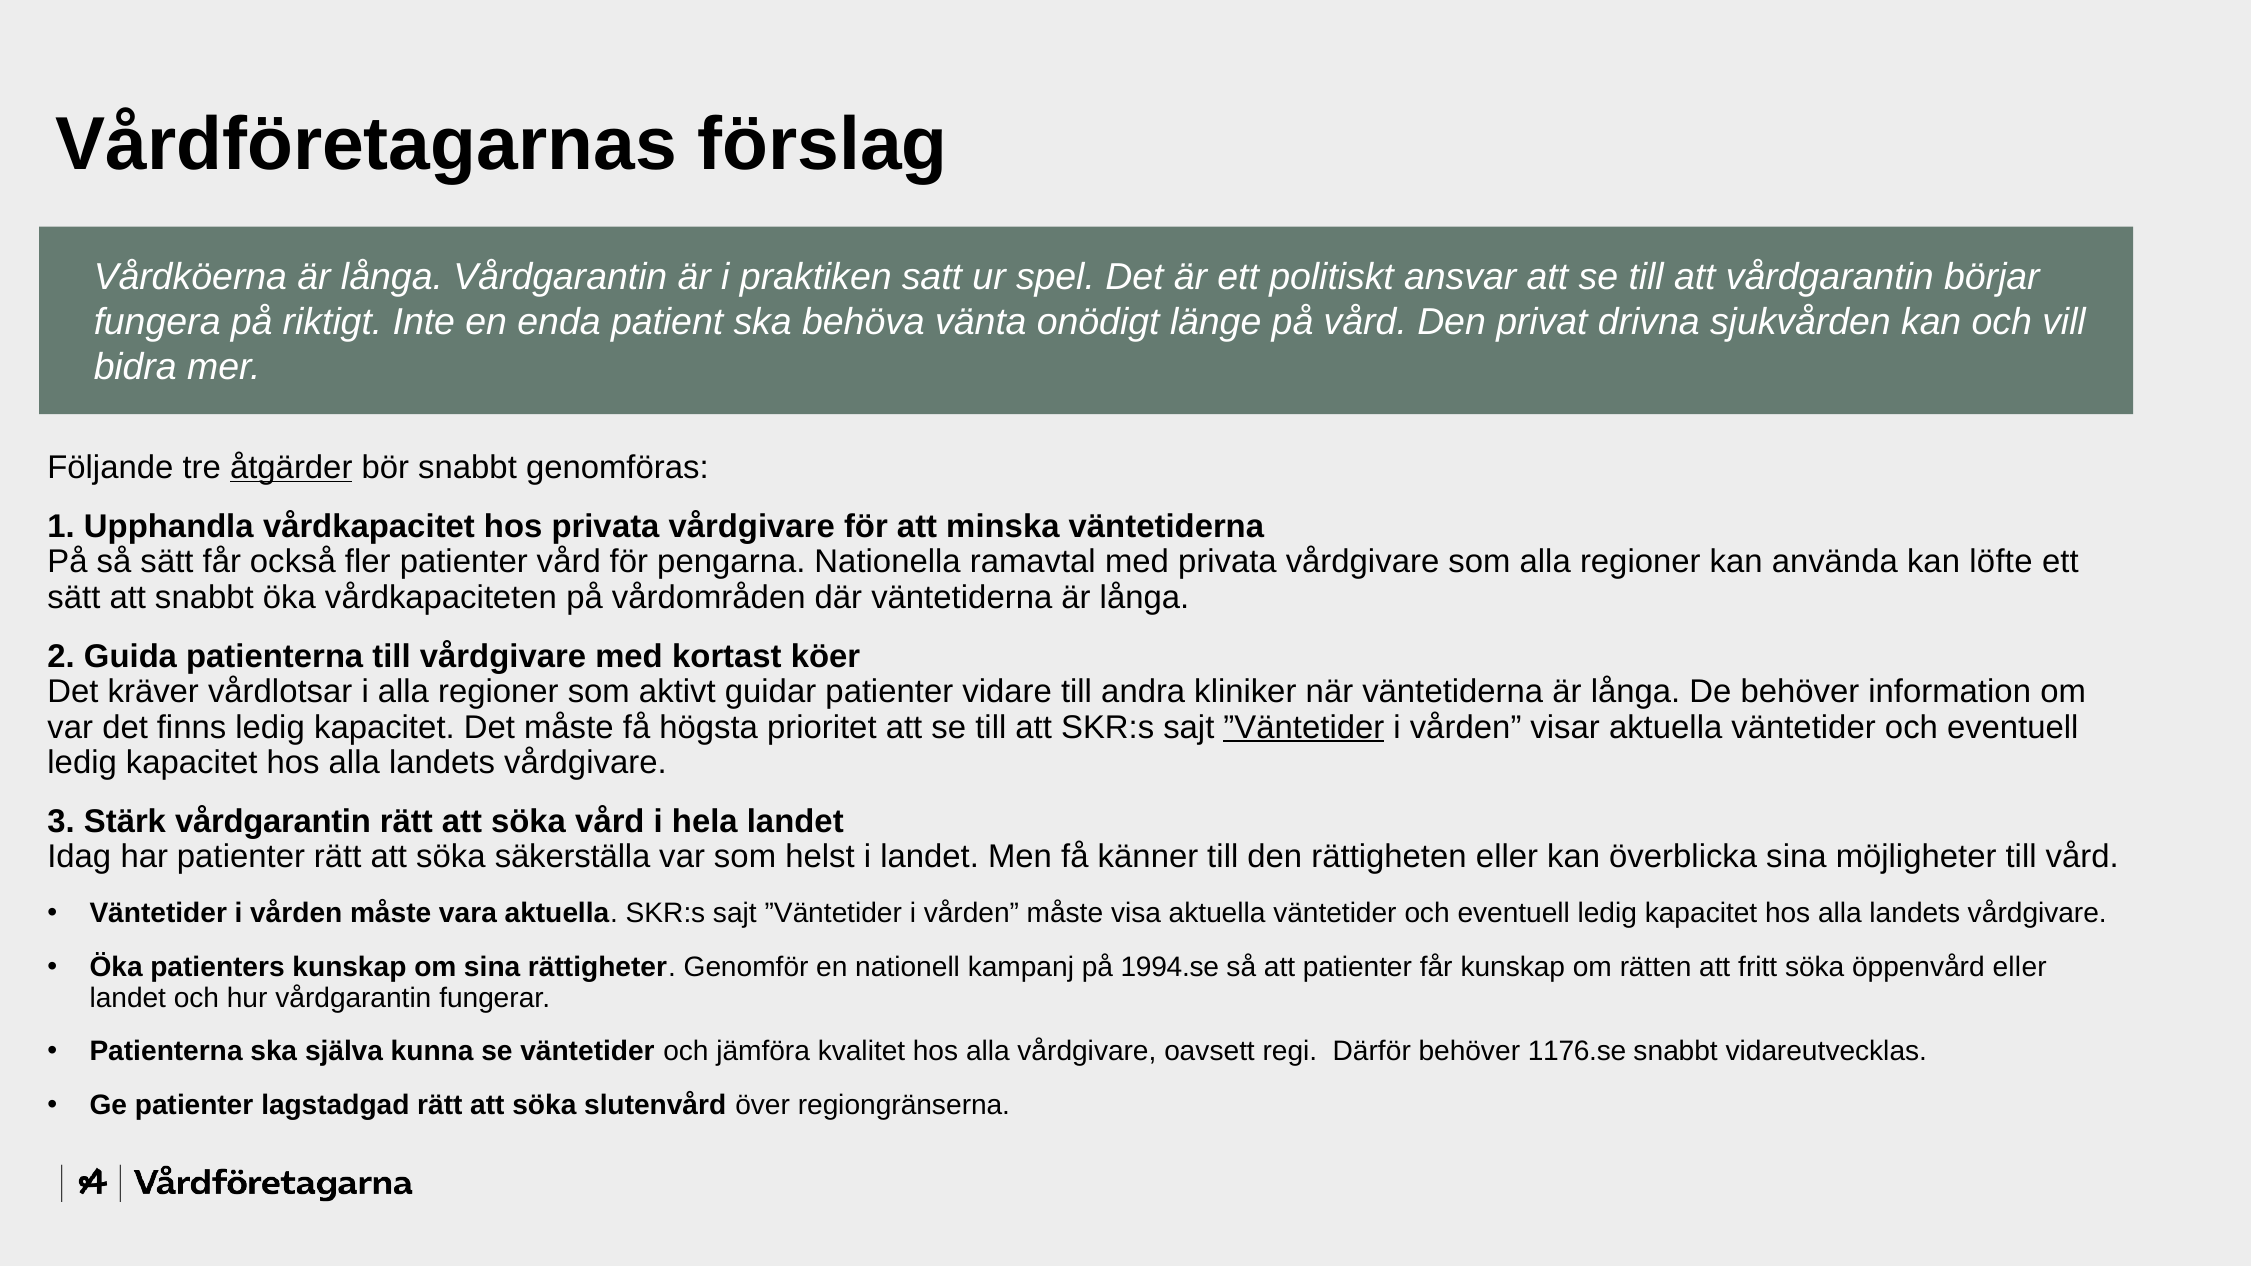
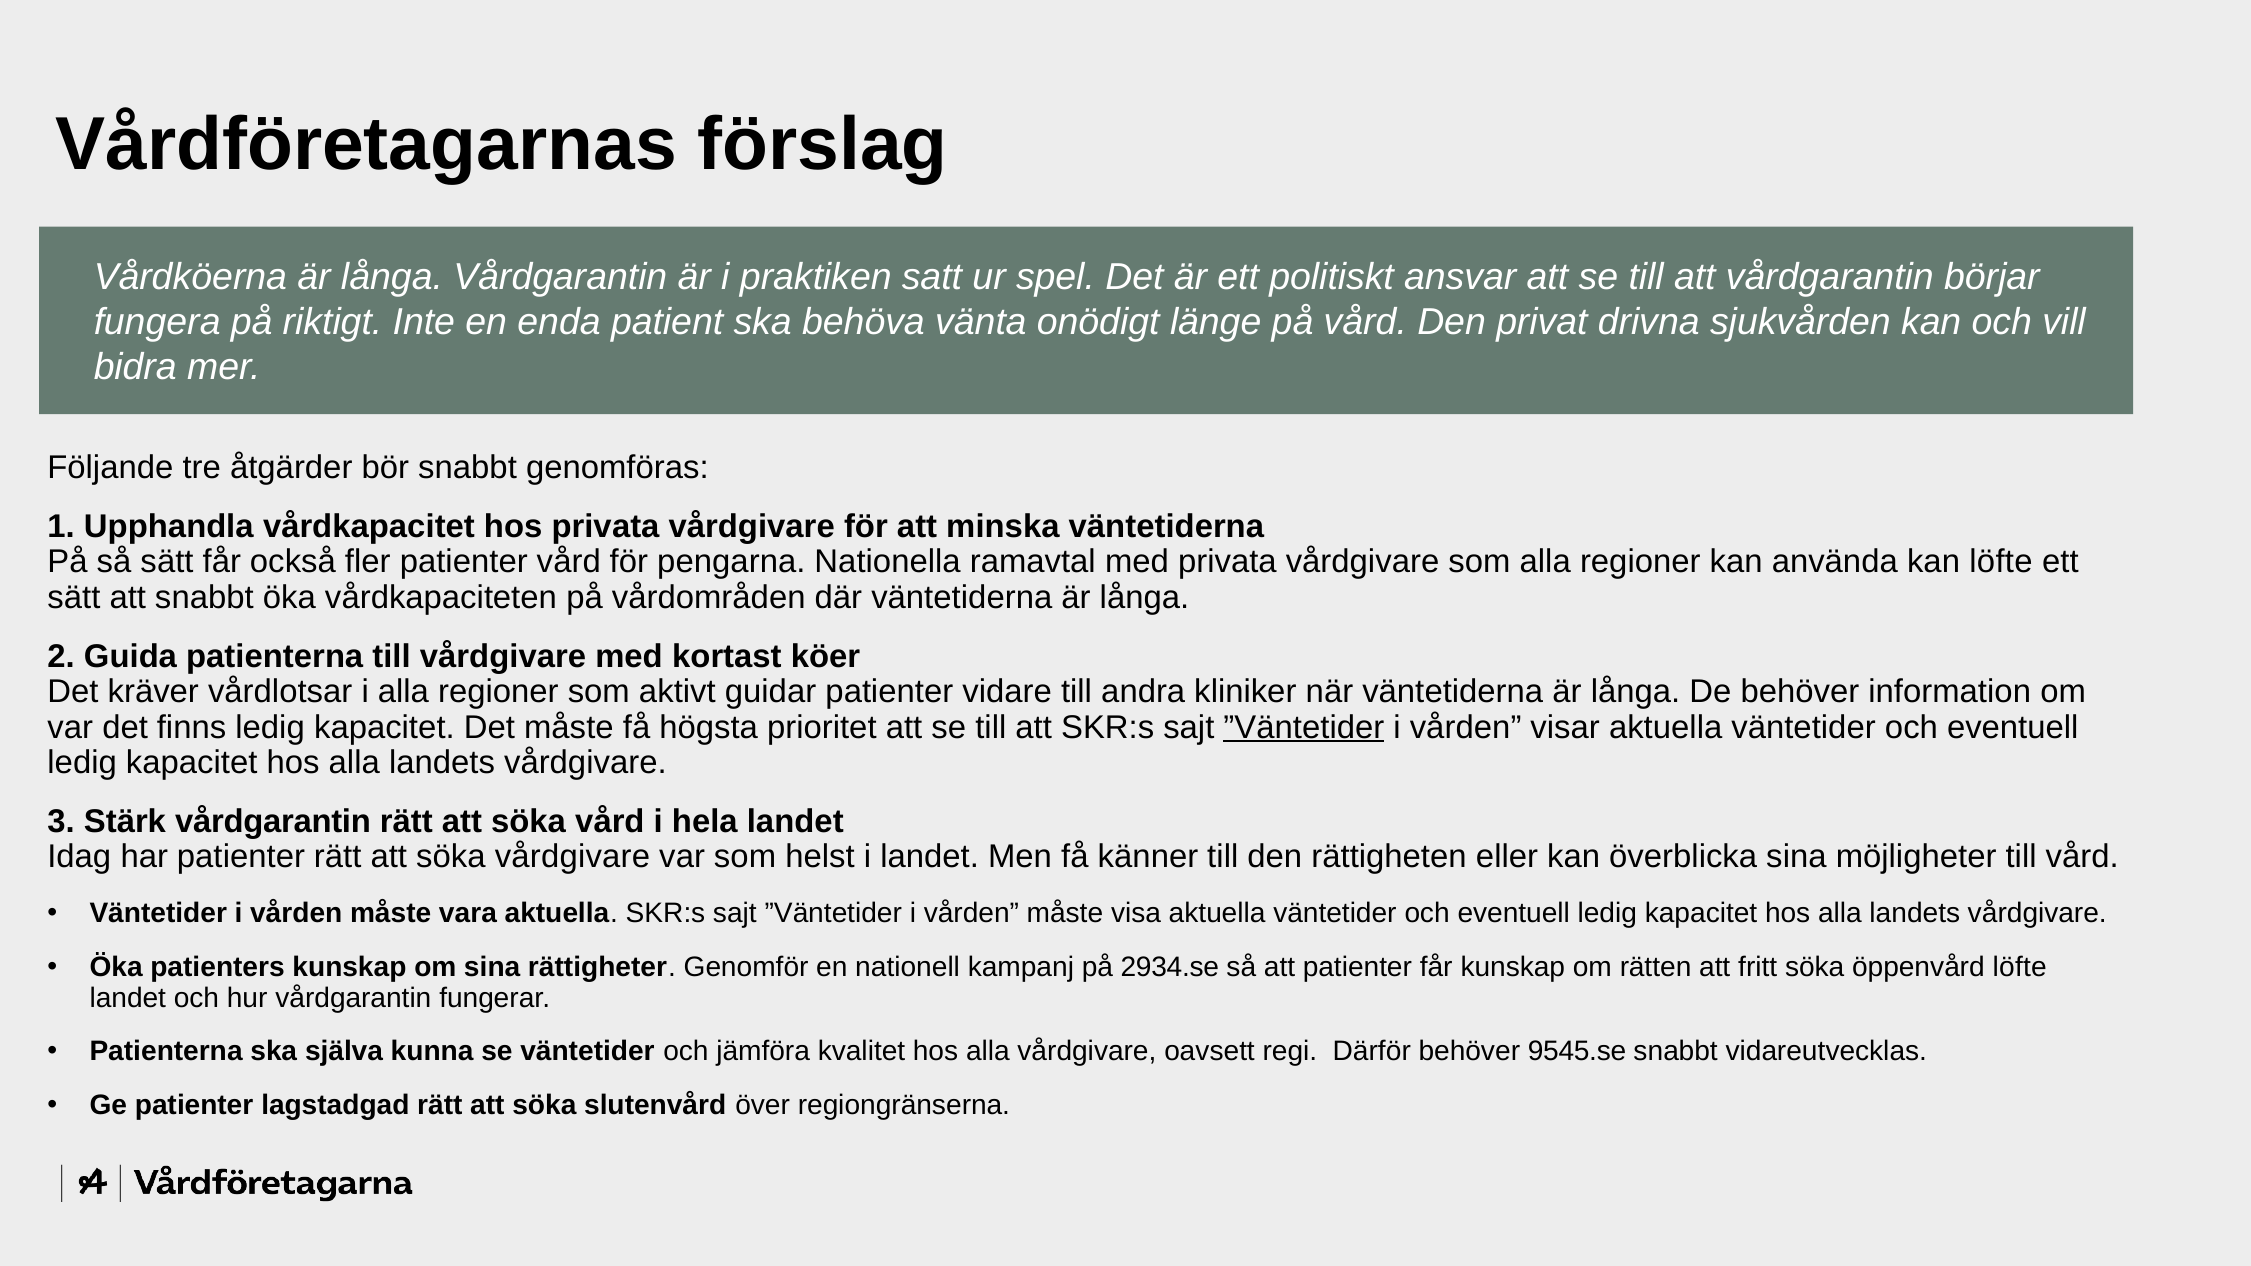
åtgärder underline: present -> none
söka säkerställa: säkerställa -> vårdgivare
1994.se: 1994.se -> 2934.se
öppenvård eller: eller -> löfte
1176.se: 1176.se -> 9545.se
